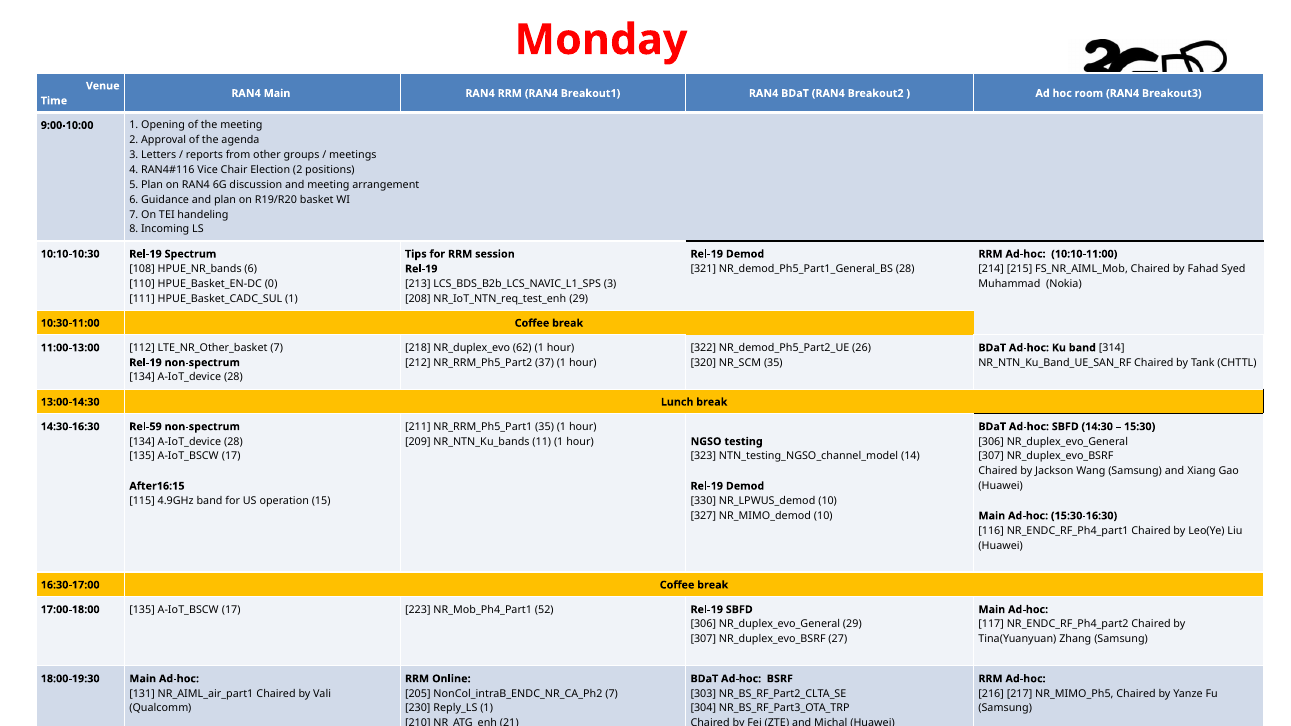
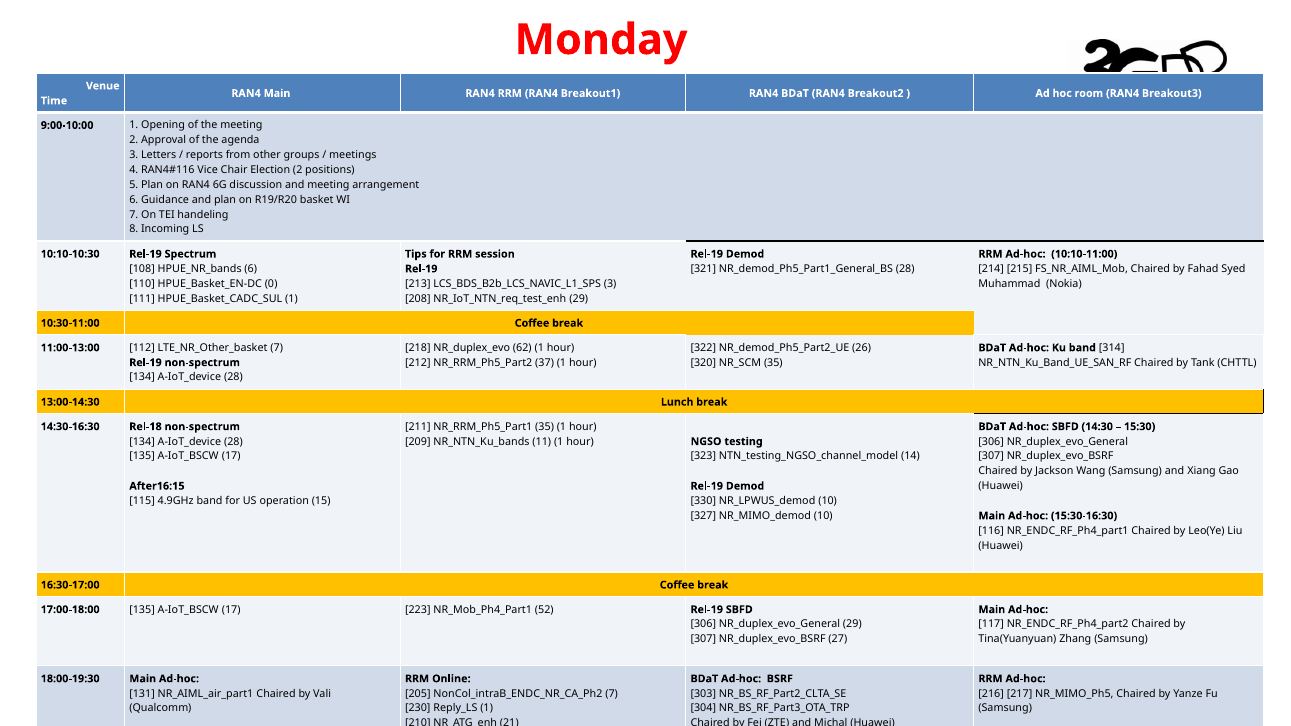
Rel-59: Rel-59 -> Rel-18
